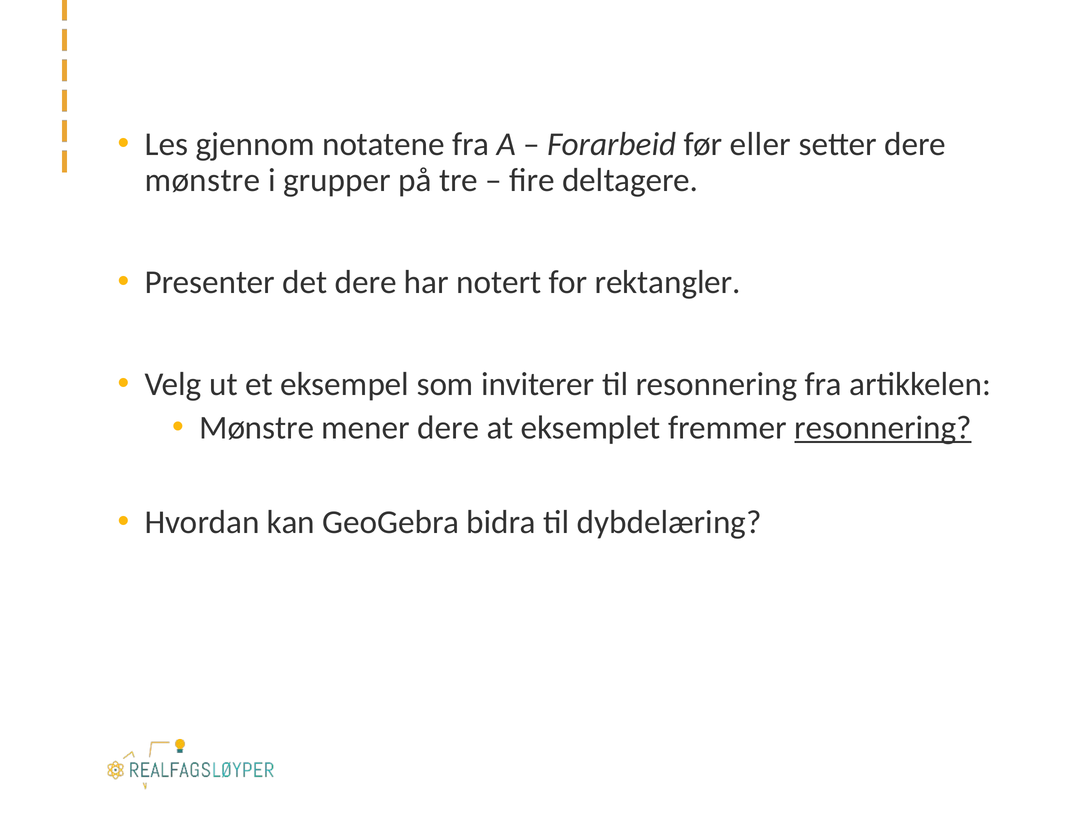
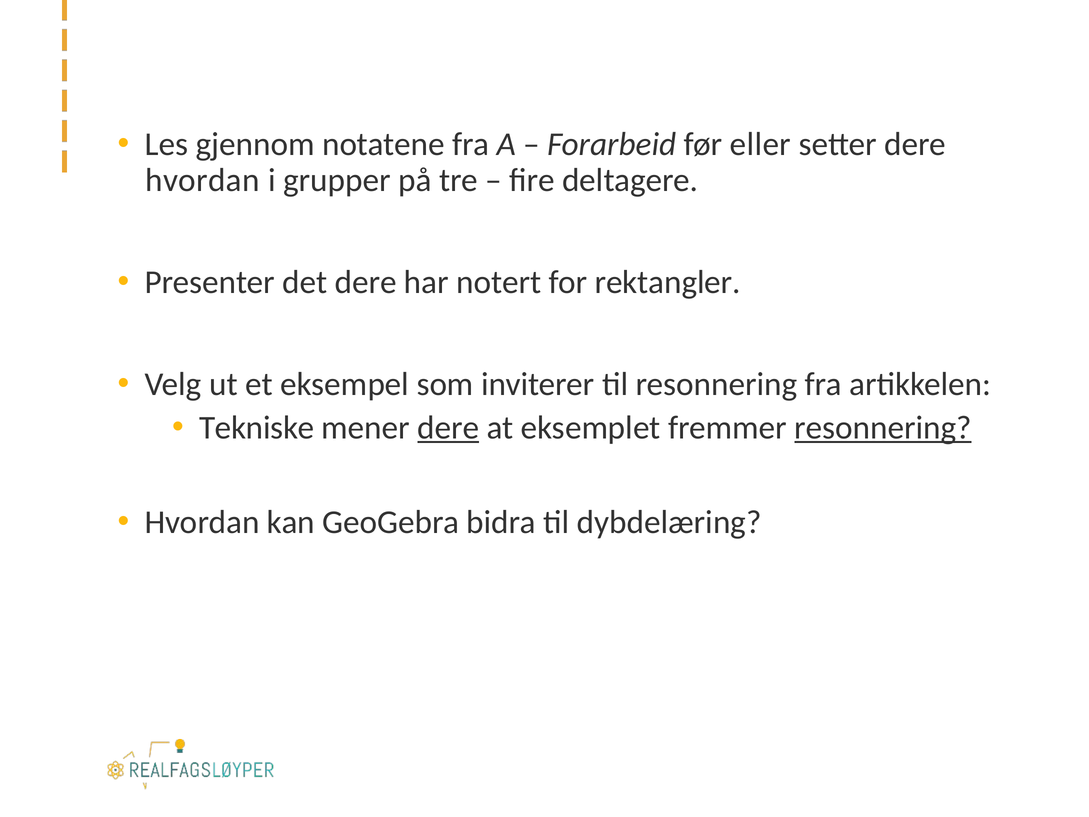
mønstre at (203, 180): mønstre -> hvordan
Mønstre at (257, 427): Mønstre -> Tekniske
dere at (448, 427) underline: none -> present
